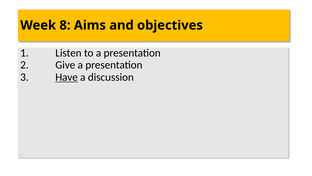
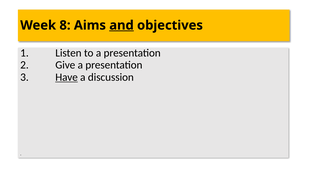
and underline: none -> present
